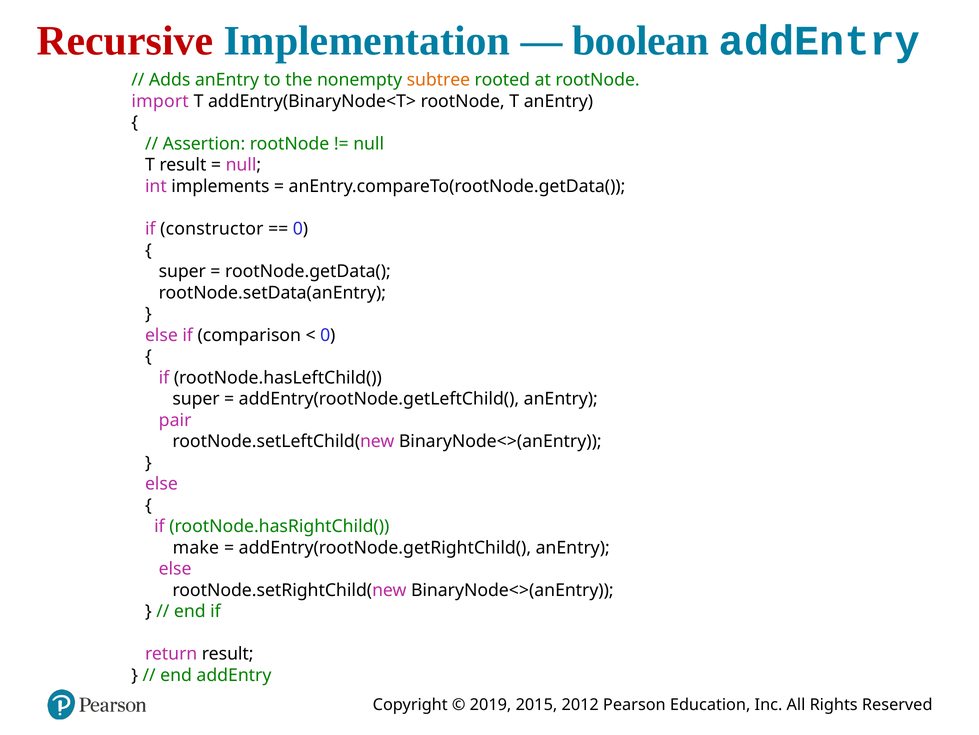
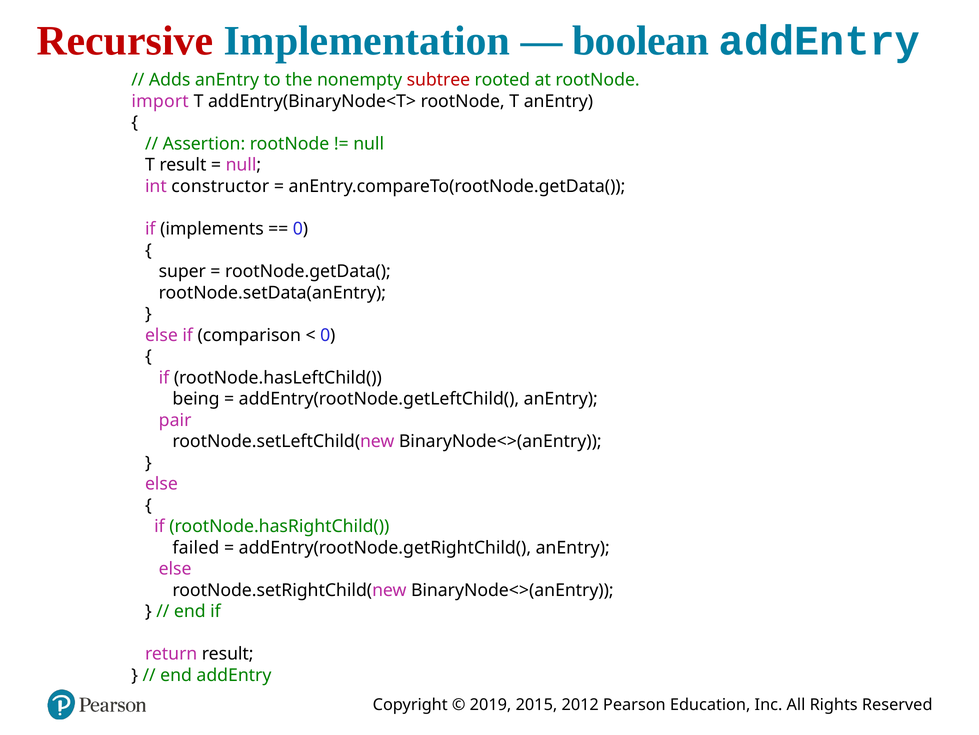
subtree colour: orange -> red
implements: implements -> constructor
constructor: constructor -> implements
super at (196, 399): super -> being
make: make -> failed
